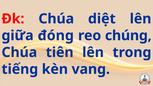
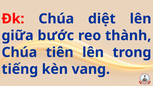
đóng: đóng -> bước
chúng: chúng -> thành
